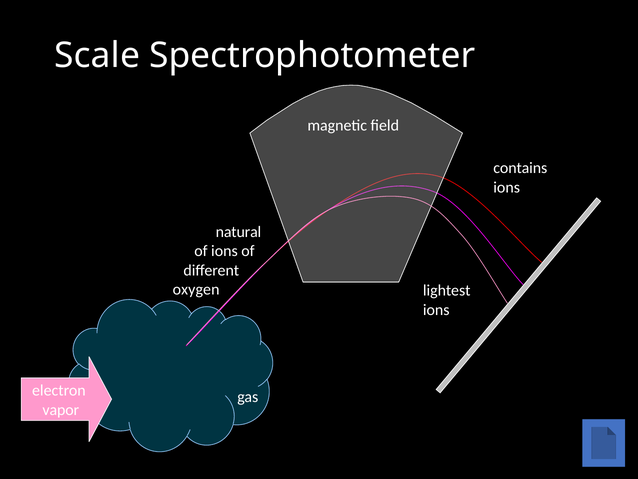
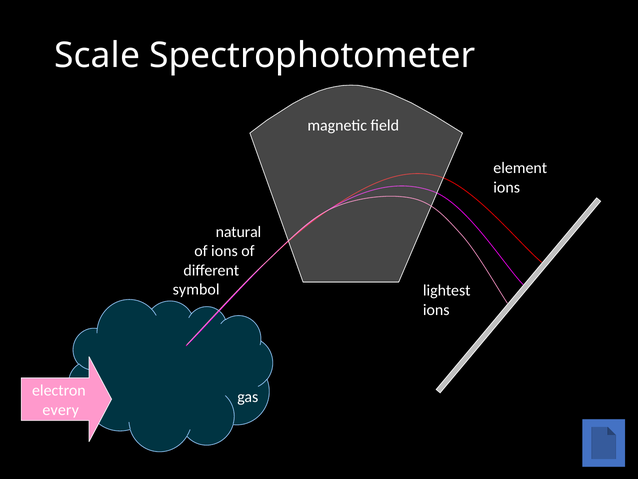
contains: contains -> element
oxygen: oxygen -> symbol
vapor: vapor -> every
